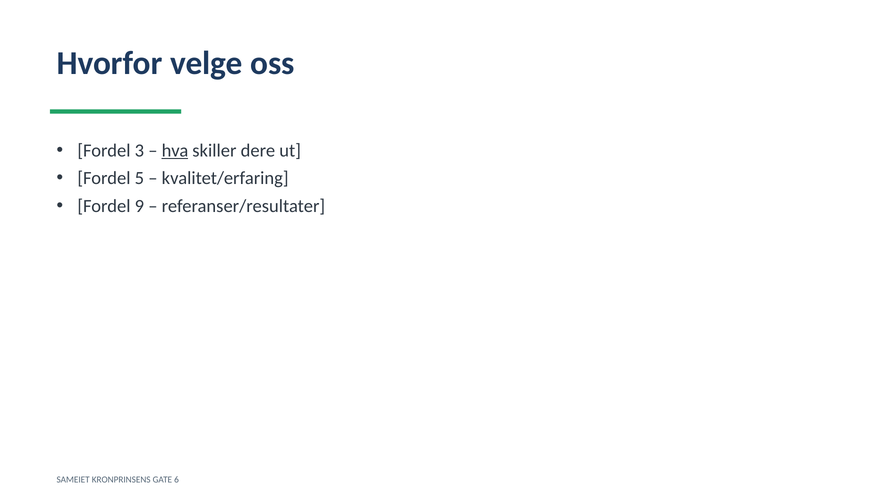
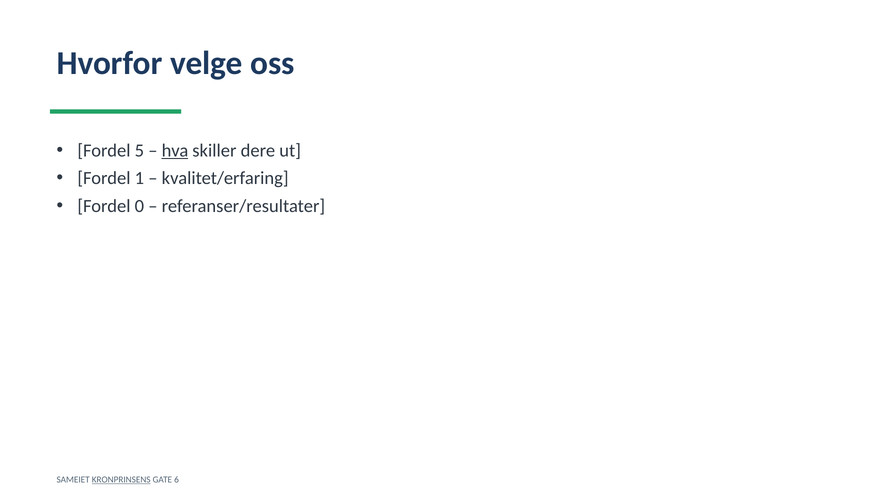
3: 3 -> 5
5: 5 -> 1
9: 9 -> 0
KRONPRINSENS underline: none -> present
